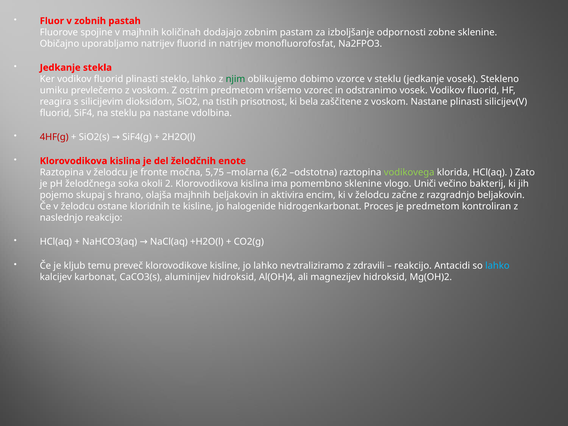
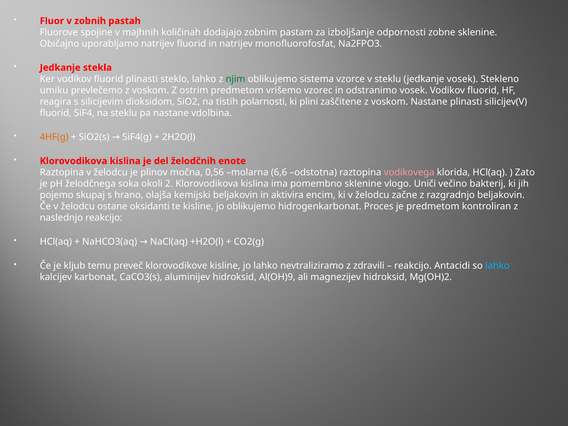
dobimo: dobimo -> sistema
prisotnost: prisotnost -> polarnosti
bela: bela -> plini
4HF(g colour: red -> orange
fronte: fronte -> plinov
5,75: 5,75 -> 0,56
6,2: 6,2 -> 6,6
vodikovega colour: light green -> pink
olajša majhnih: majhnih -> kemijski
kloridnih: kloridnih -> oksidanti
jo halogenide: halogenide -> oblikujemo
Al(OH)4: Al(OH)4 -> Al(OH)9
